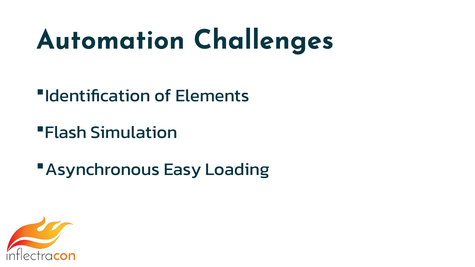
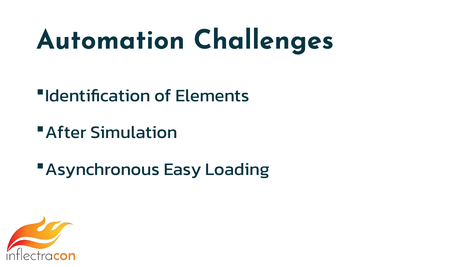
Flash: Flash -> After
